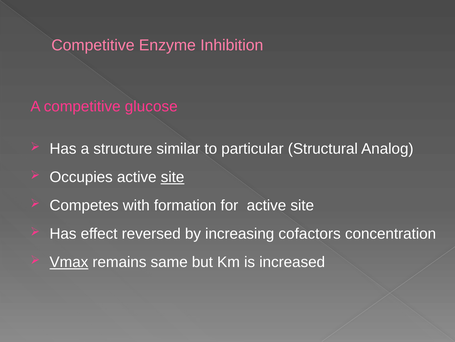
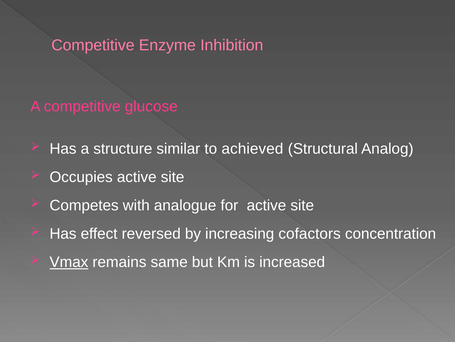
particular: particular -> achieved
site at (173, 177) underline: present -> none
formation: formation -> analogue
